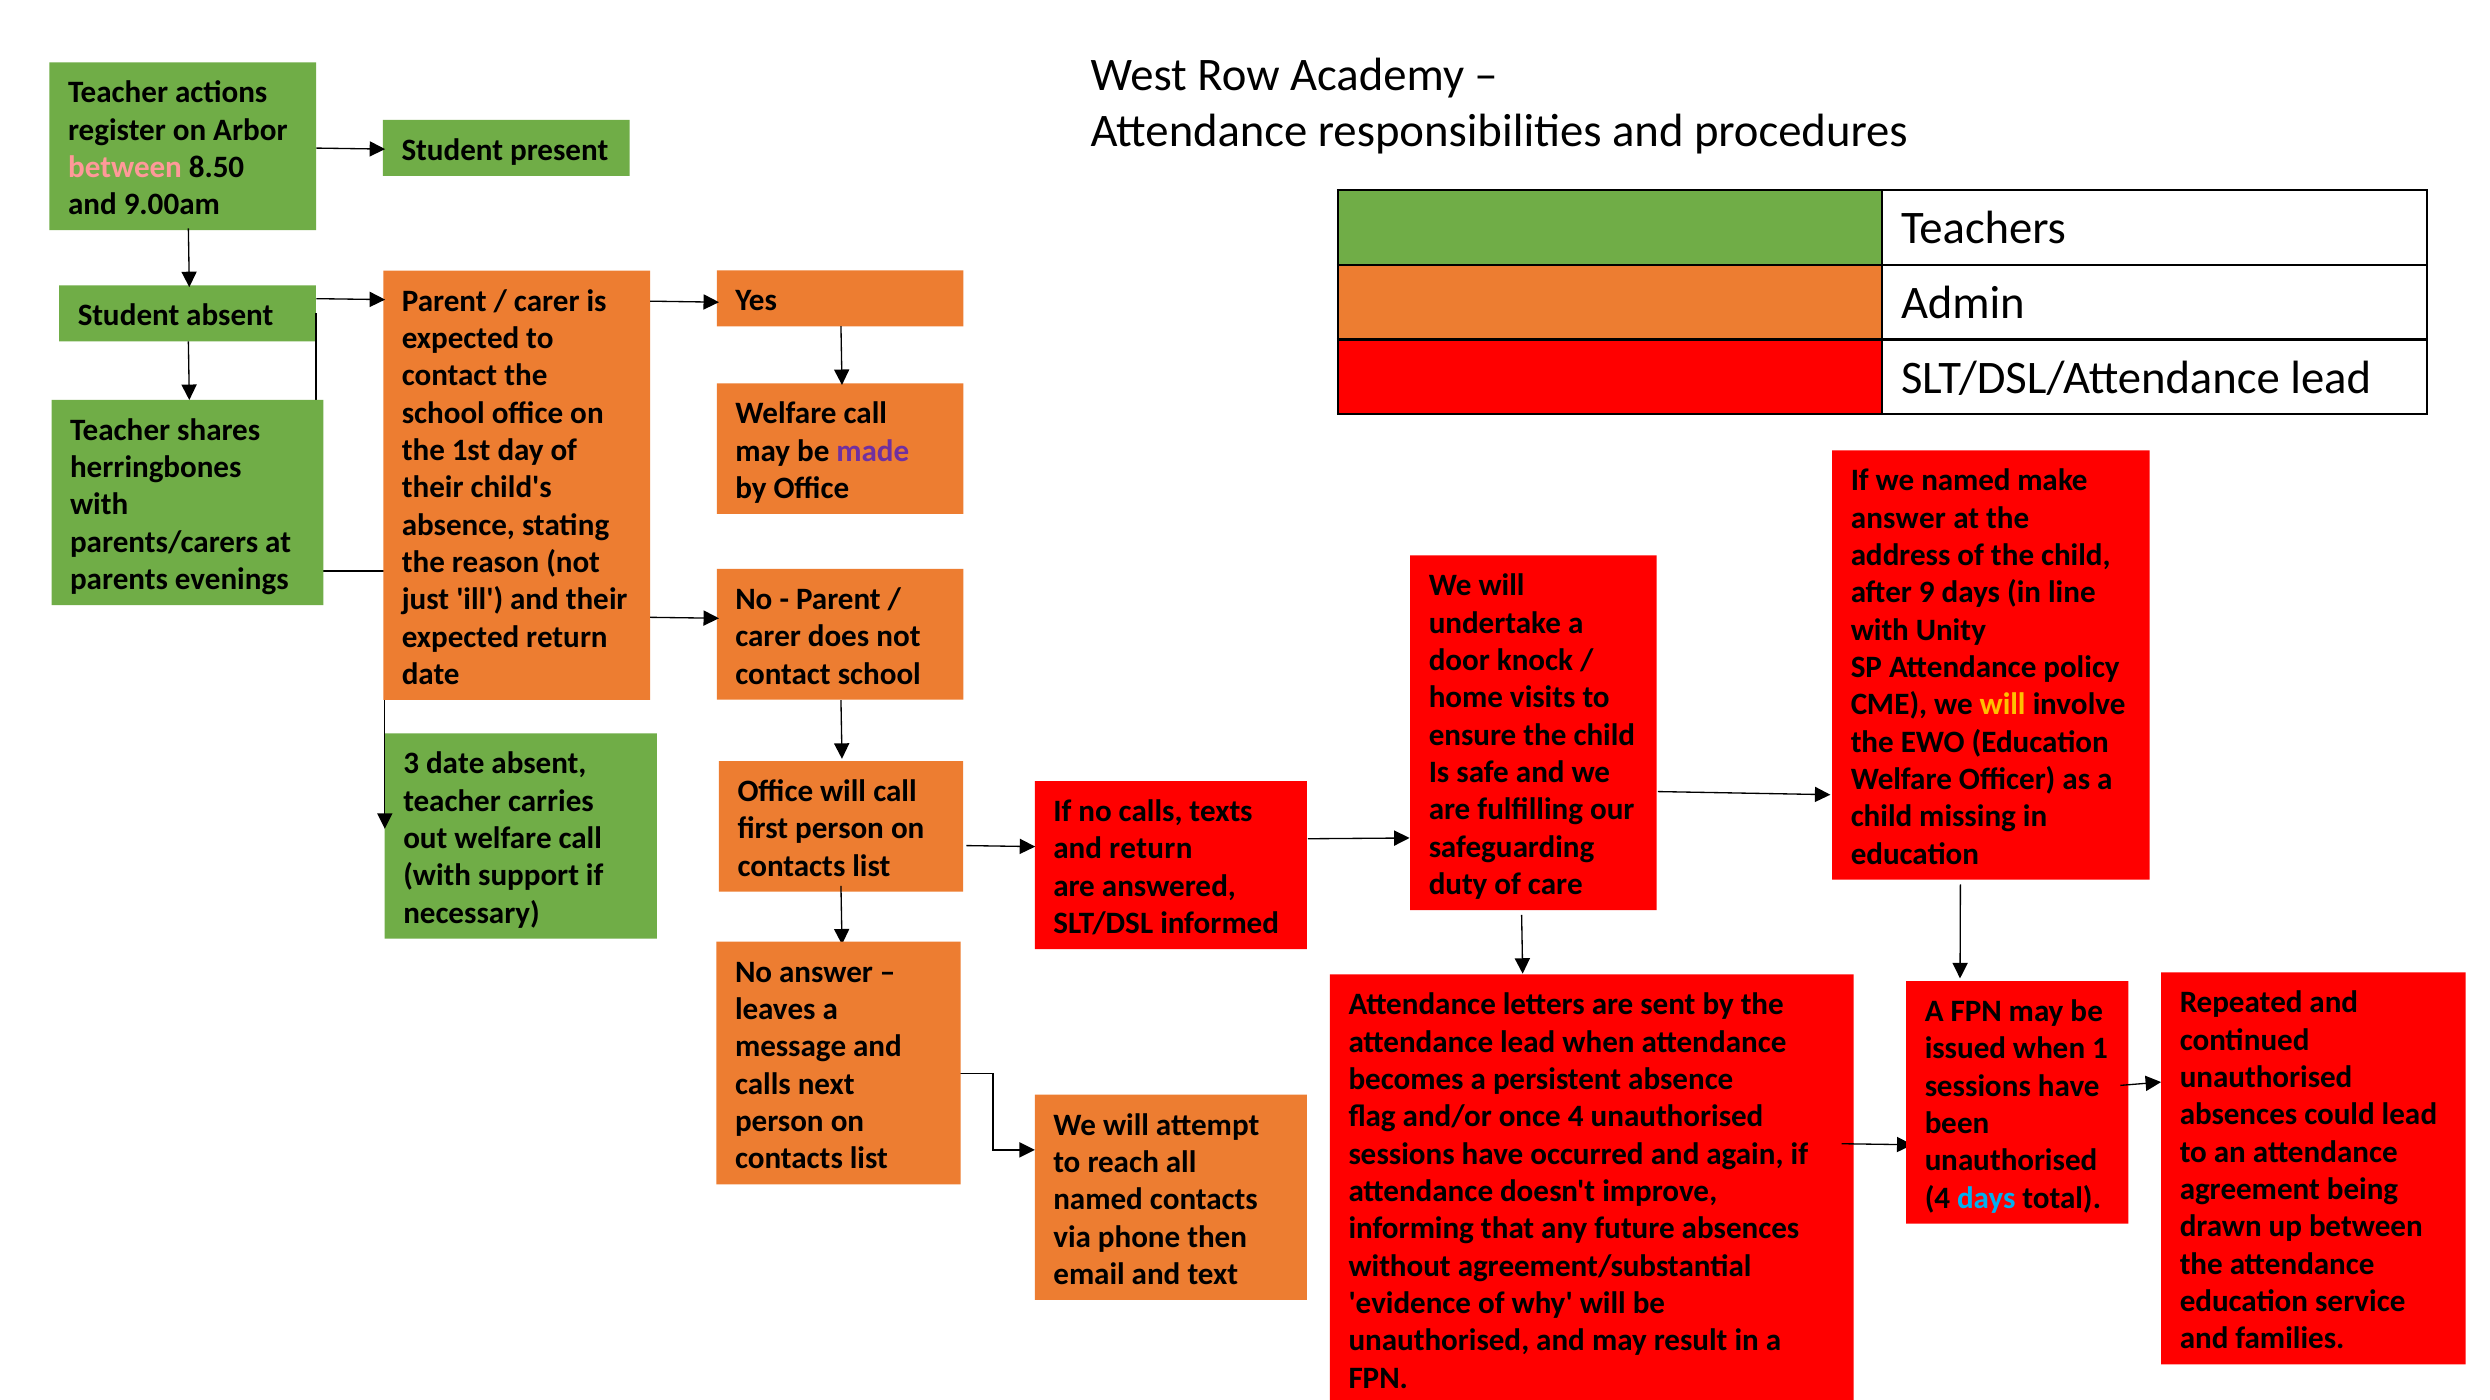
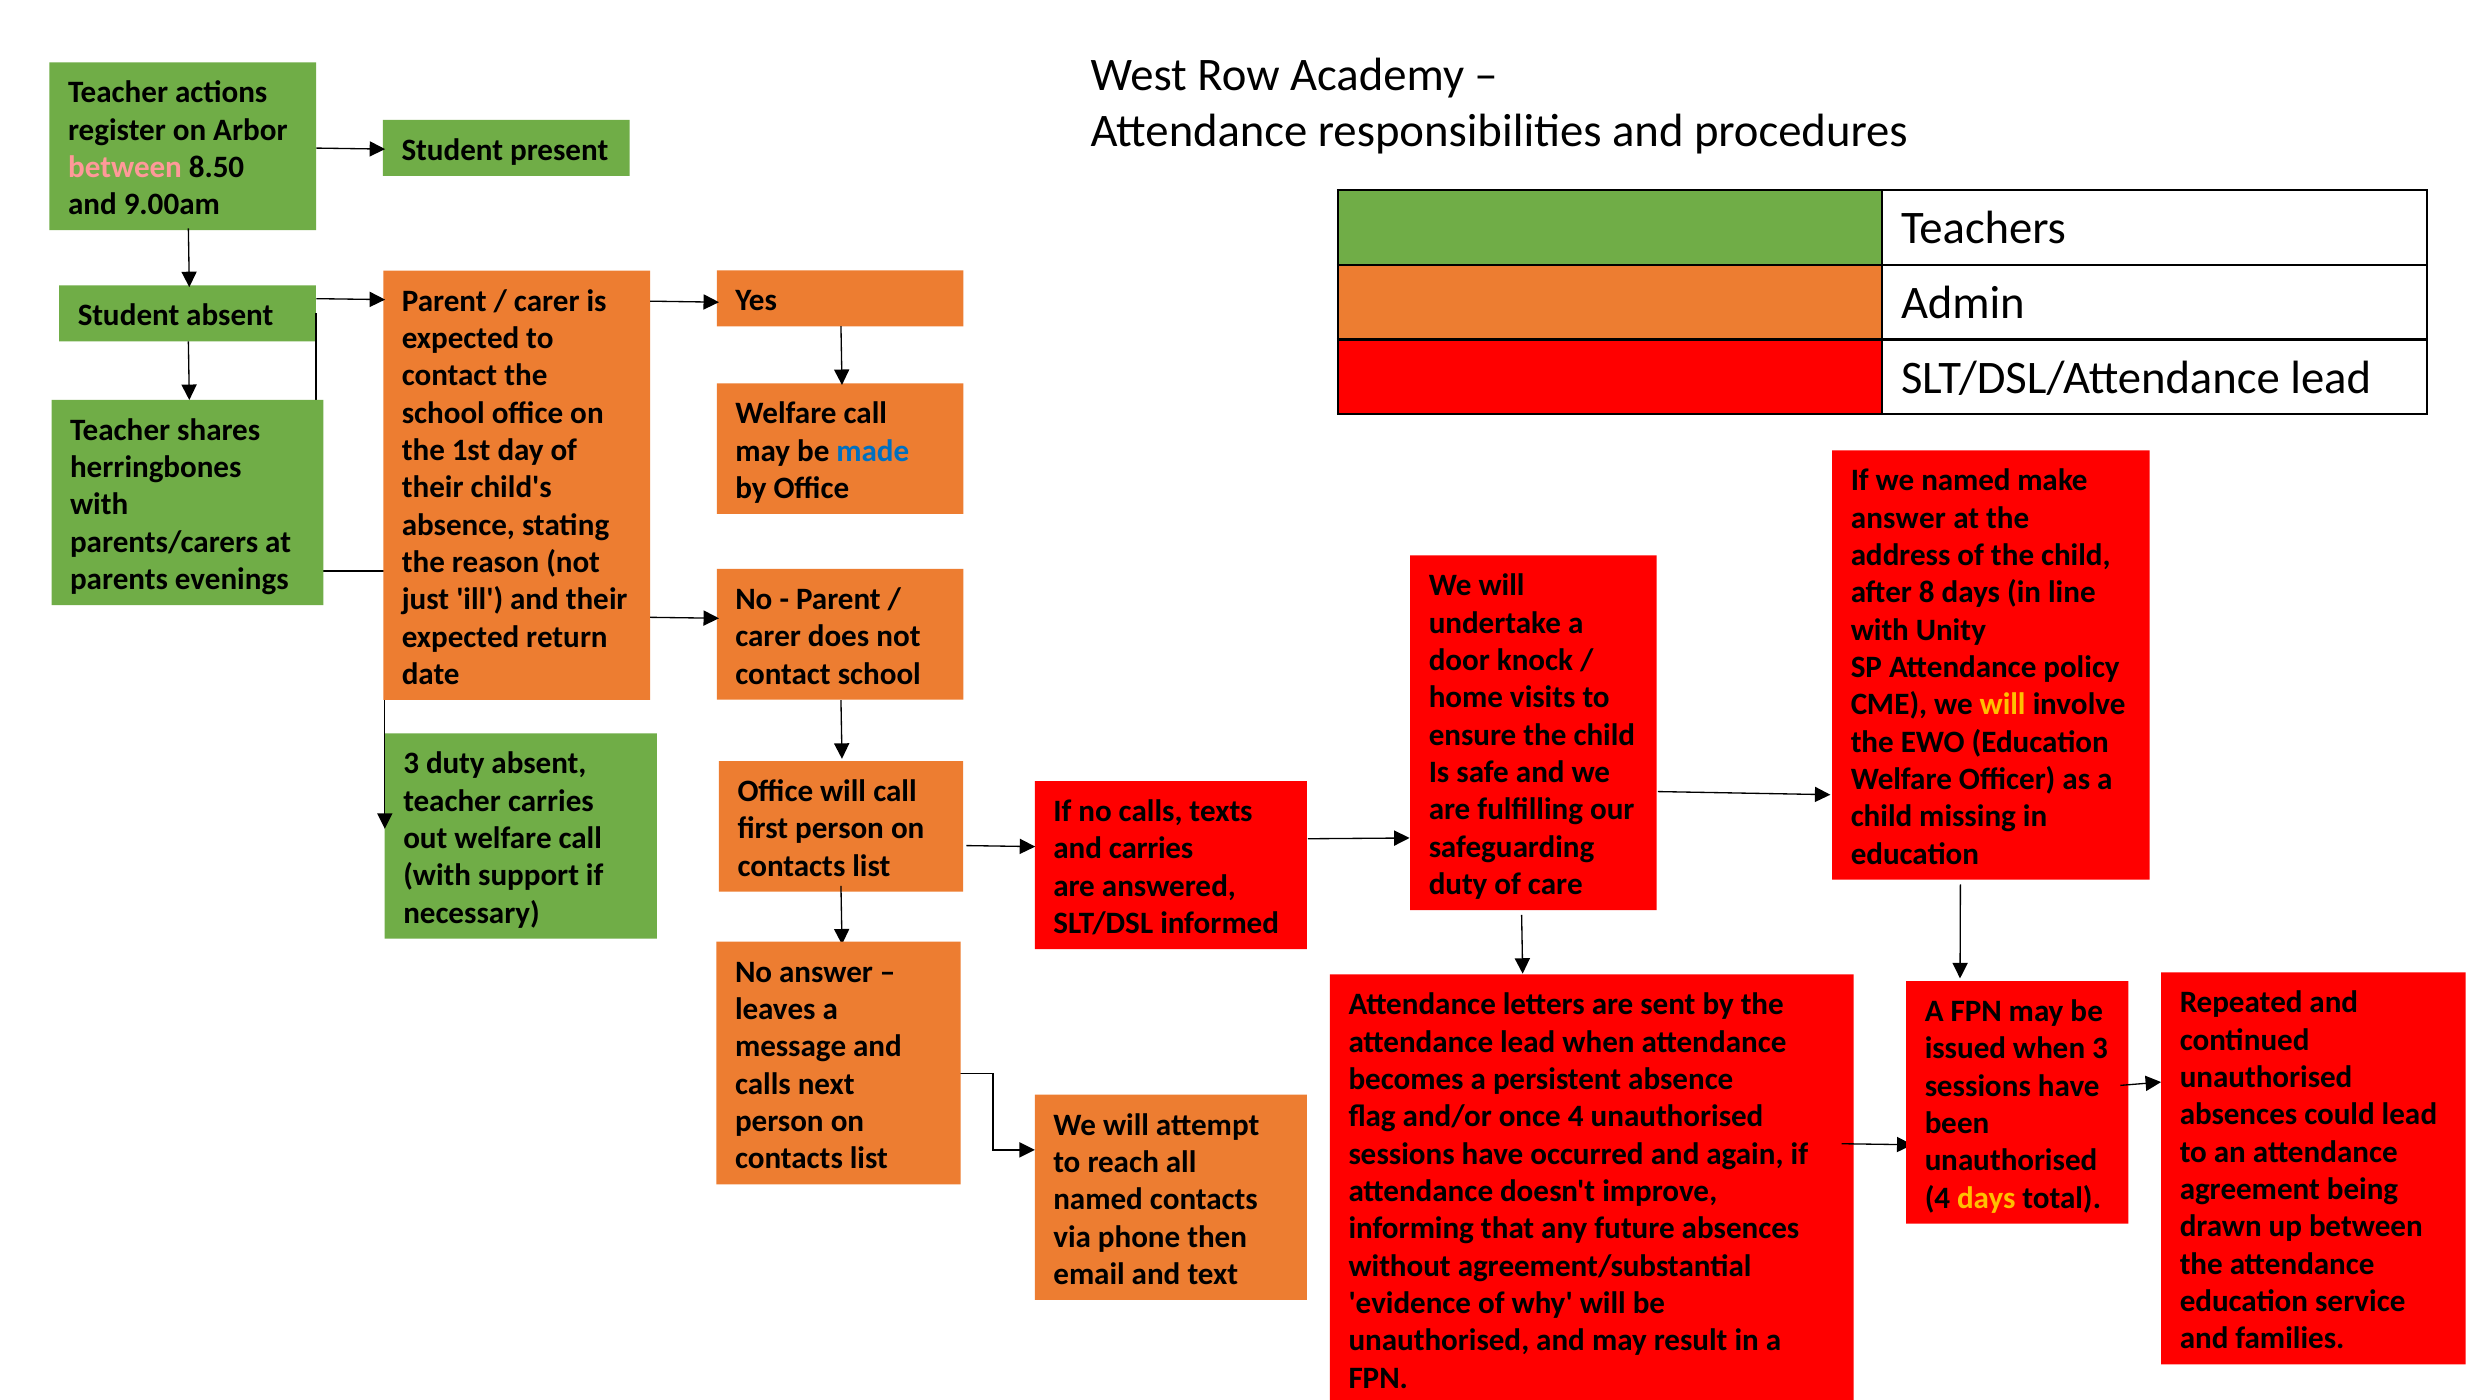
made colour: purple -> blue
9: 9 -> 8
3 date: date -> duty
and return: return -> carries
when 1: 1 -> 3
days at (1986, 1198) colour: light blue -> yellow
